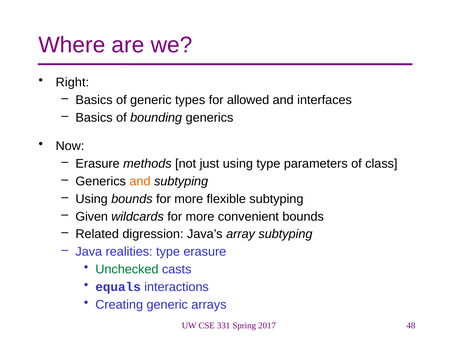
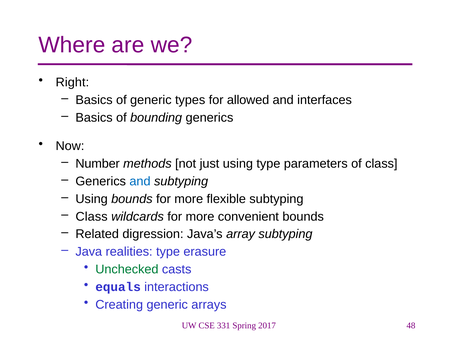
Erasure at (98, 164): Erasure -> Number
and at (140, 182) colour: orange -> blue
Given at (92, 217): Given -> Class
